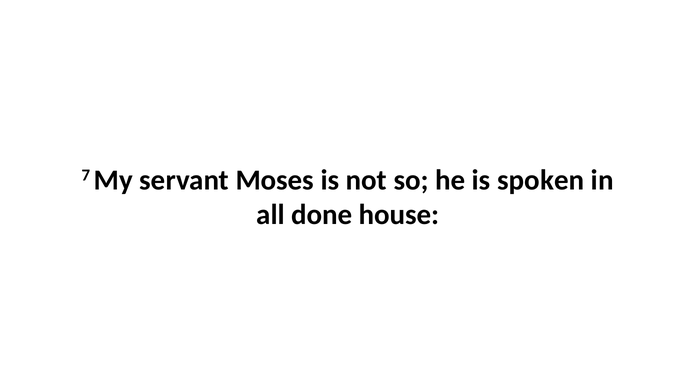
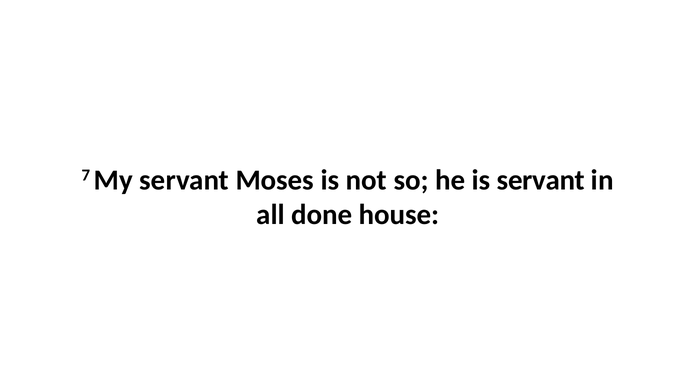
is spoken: spoken -> servant
